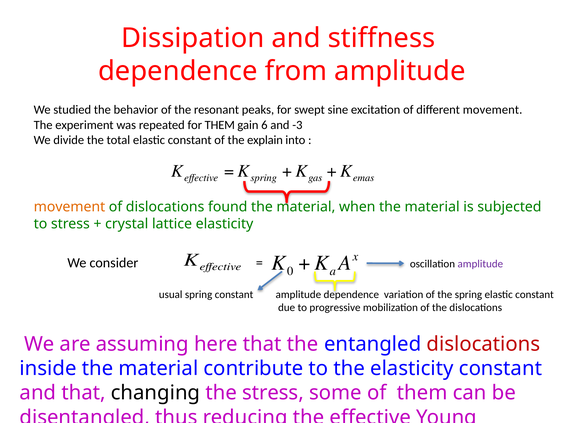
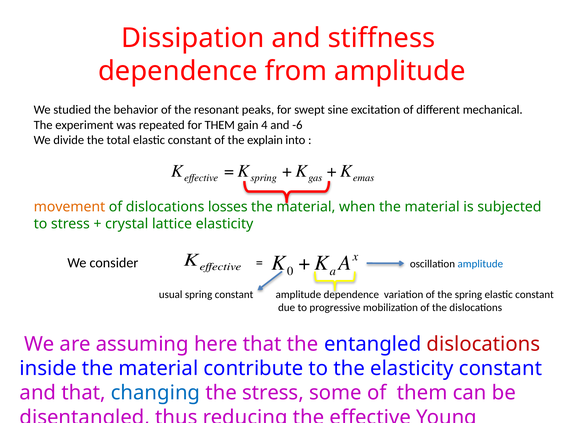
different movement: movement -> mechanical
6: 6 -> 4
-3: -3 -> -6
found: found -> losses
amplitude at (480, 264) colour: purple -> blue
changing colour: black -> blue
